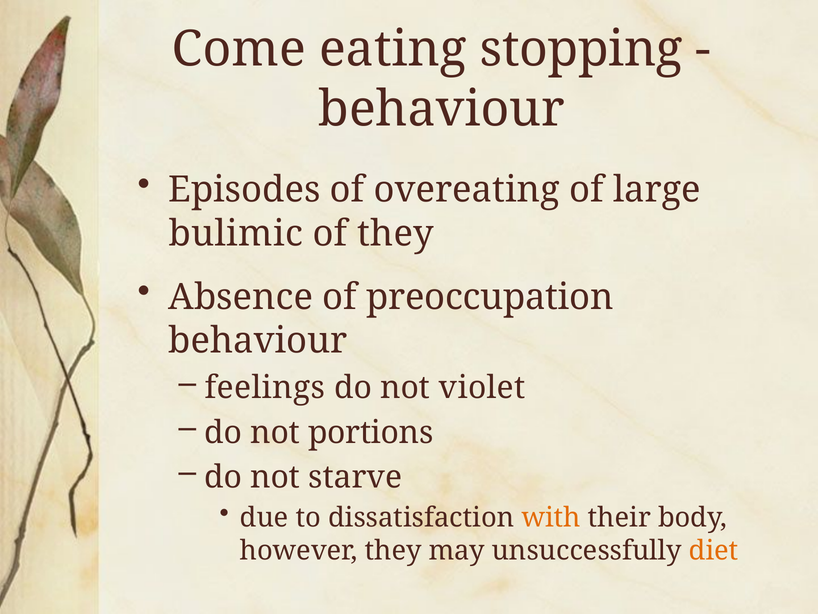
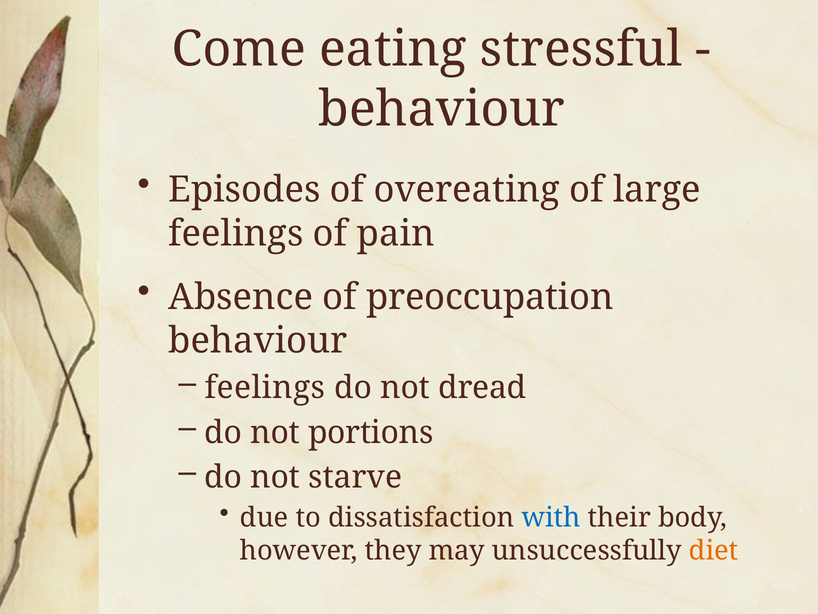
stopping: stopping -> stressful
bulimic at (236, 233): bulimic -> feelings
of they: they -> pain
violet: violet -> dread
with colour: orange -> blue
